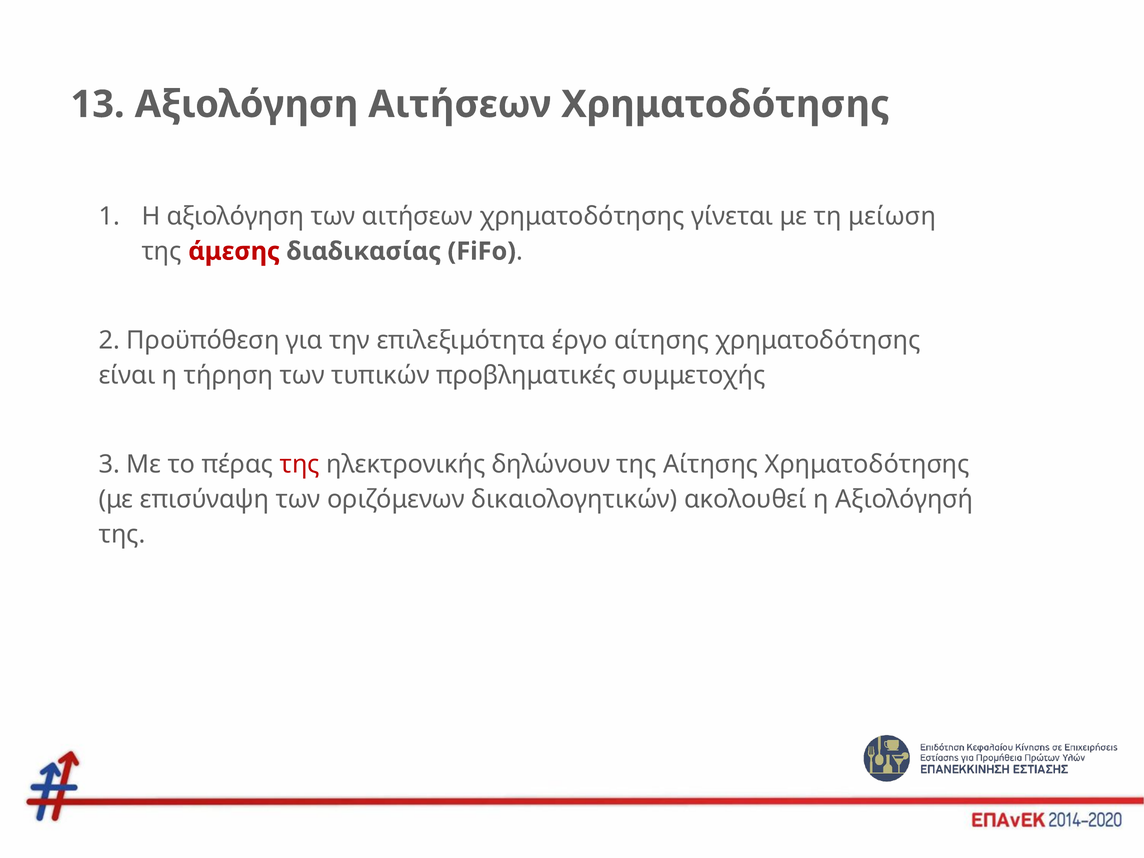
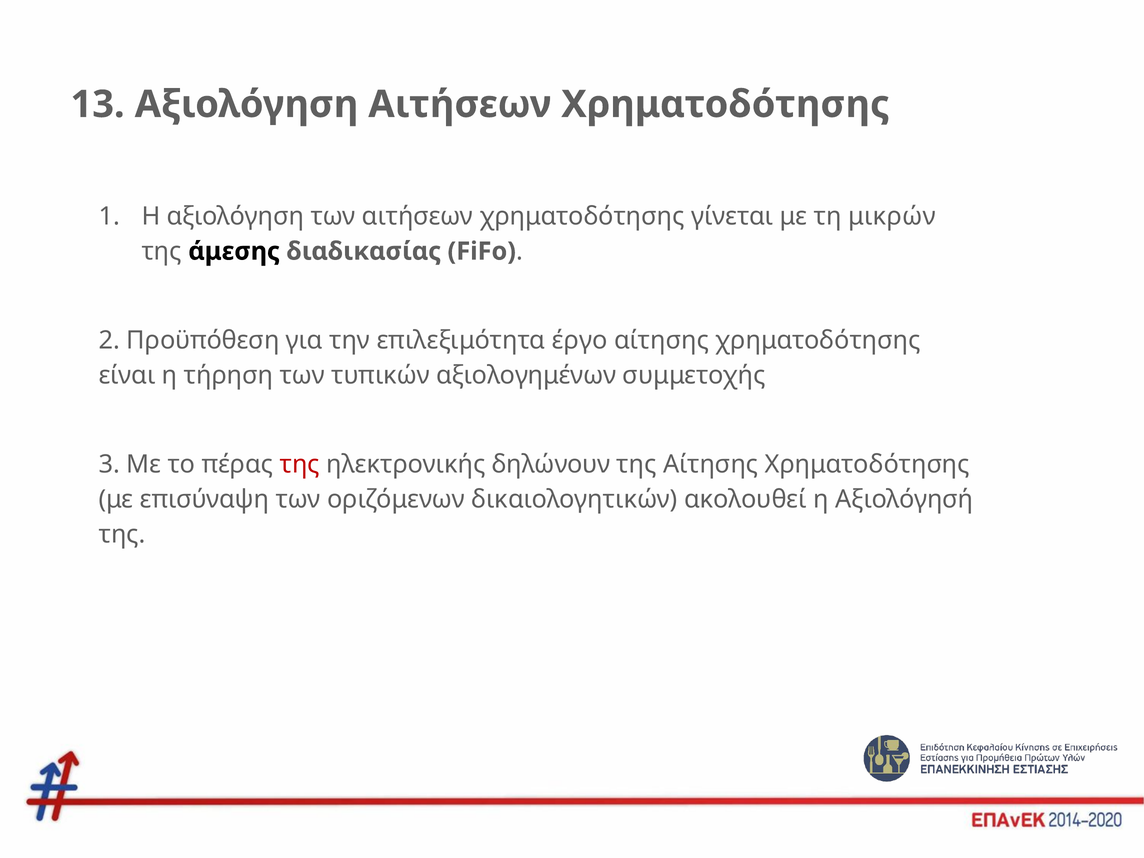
μείωση: μείωση -> μικρών
άμεσης colour: red -> black
προβληματικές: προβληματικές -> αξιολογημένων
